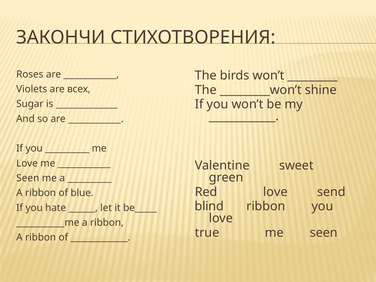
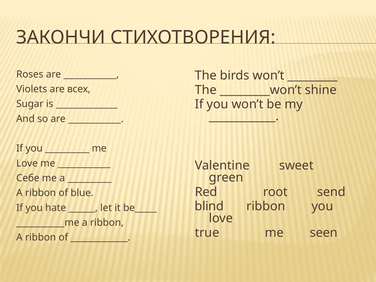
Seen at (28, 178): Seen -> Себе
Red love: love -> root
